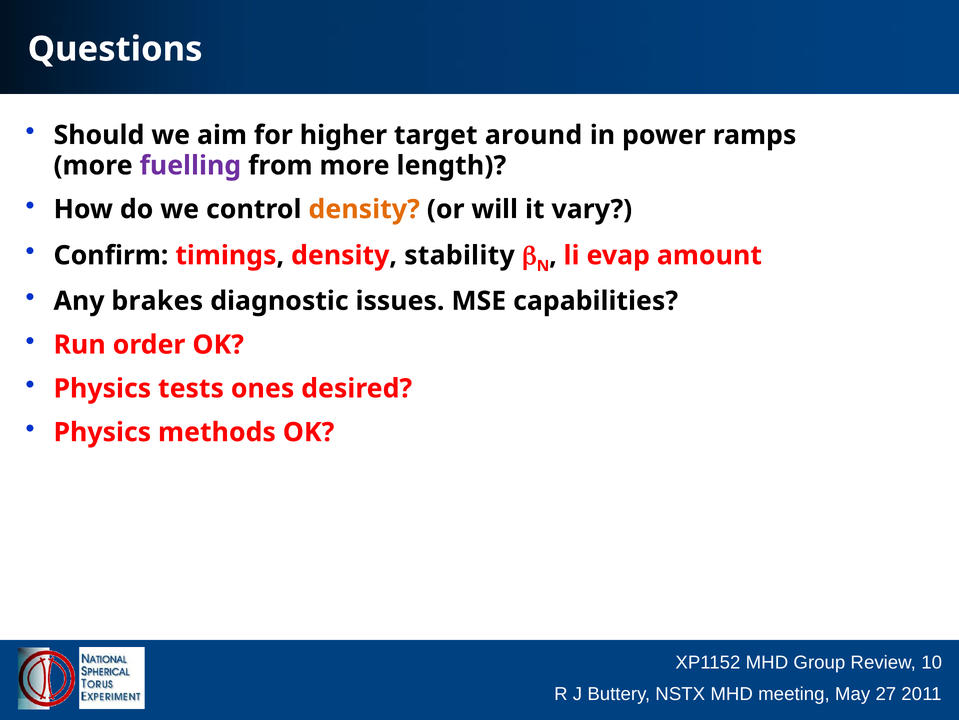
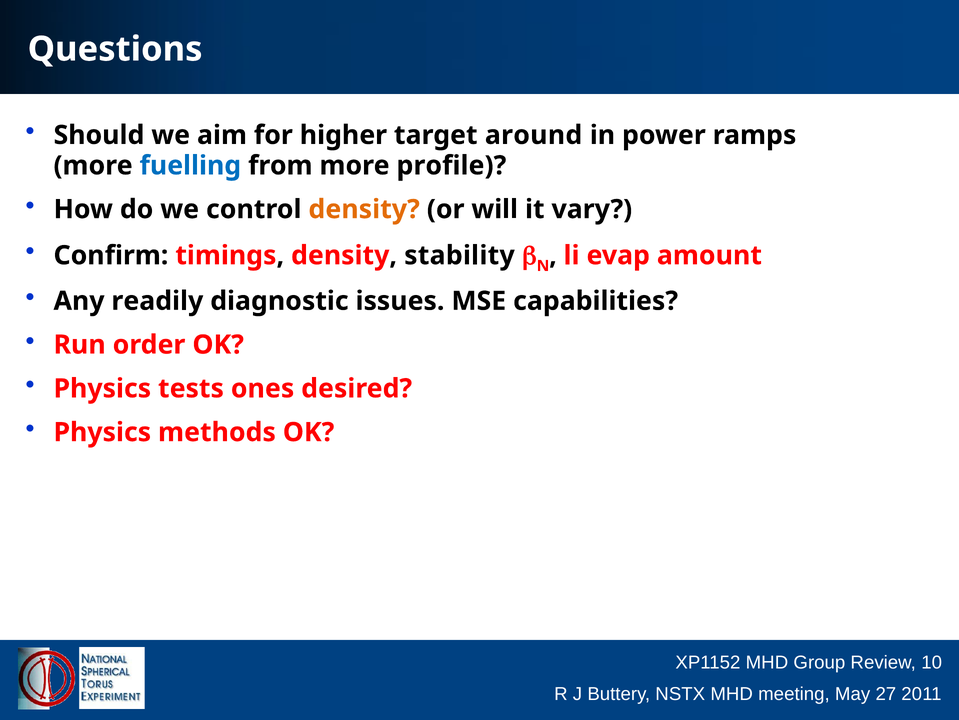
fuelling colour: purple -> blue
length: length -> profile
brakes: brakes -> readily
